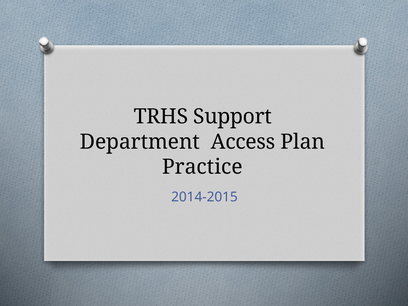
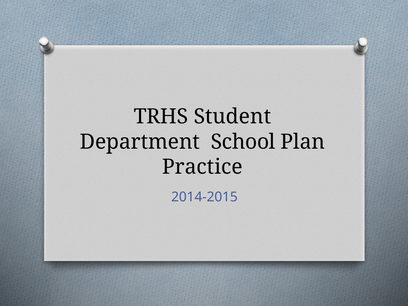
Support: Support -> Student
Access: Access -> School
